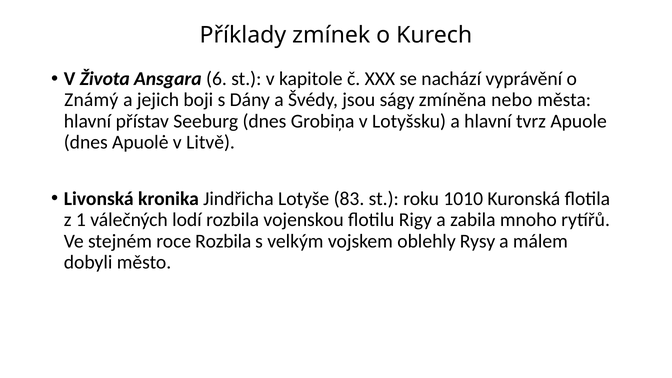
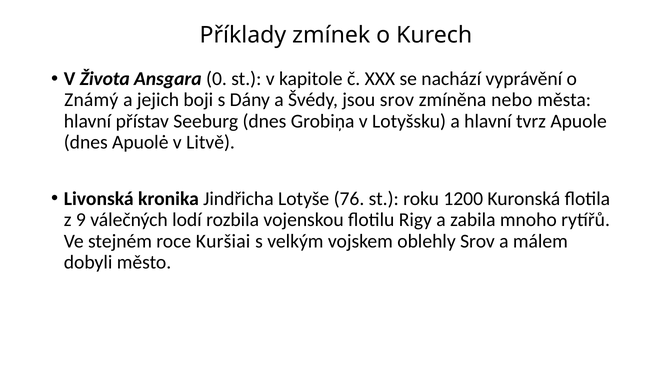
6: 6 -> 0
jsou ságy: ságy -> srov
83: 83 -> 76
1010: 1010 -> 1200
1: 1 -> 9
roce Rozbila: Rozbila -> Kuršiai
oblehly Rysy: Rysy -> Srov
